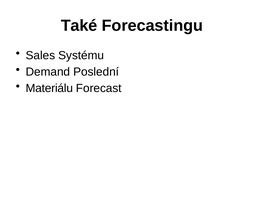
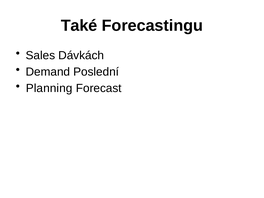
Systému: Systému -> Dávkách
Materiálu: Materiálu -> Planning
